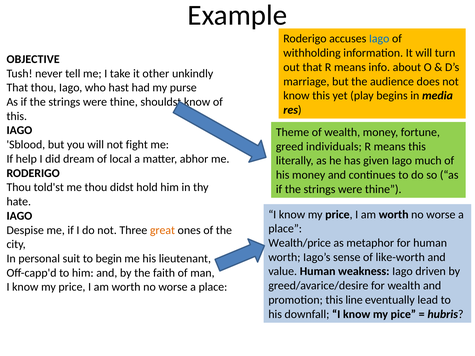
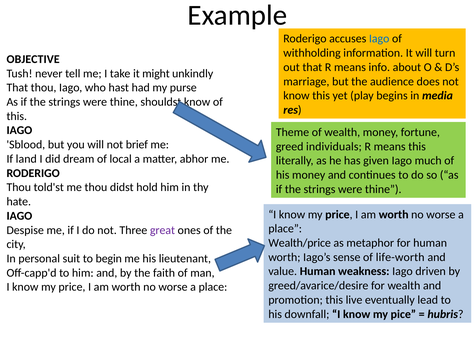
other: other -> might
fight: fight -> brief
help: help -> land
great colour: orange -> purple
like-worth: like-worth -> life-worth
line: line -> live
